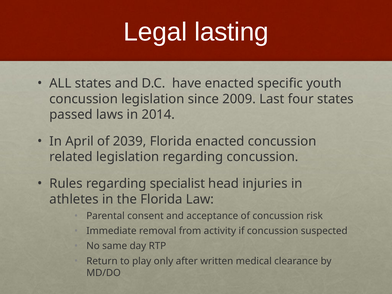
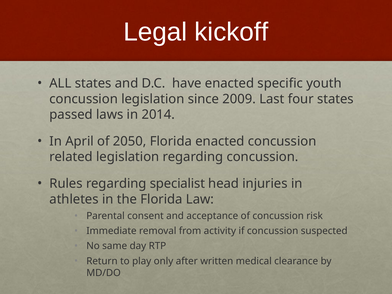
lasting: lasting -> kickoff
2039: 2039 -> 2050
